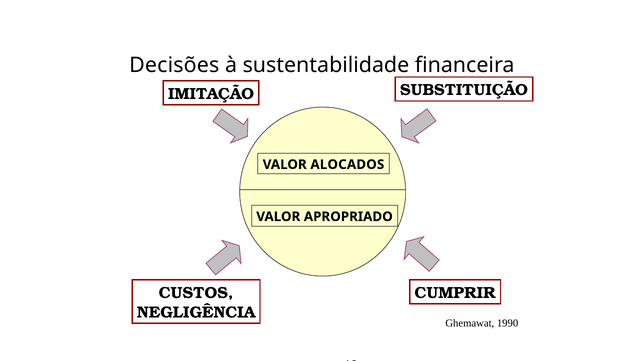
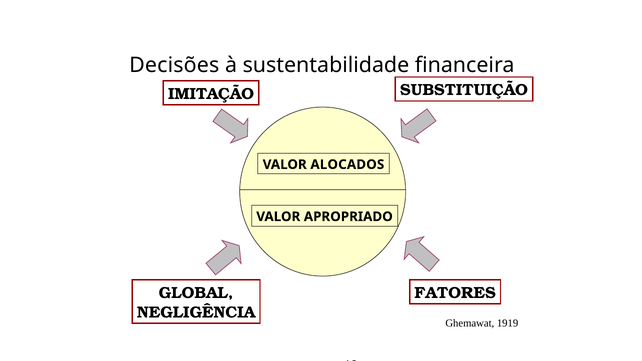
CUSTOS: CUSTOS -> GLOBAL
CUMPRIR: CUMPRIR -> FATORES
1990: 1990 -> 1919
